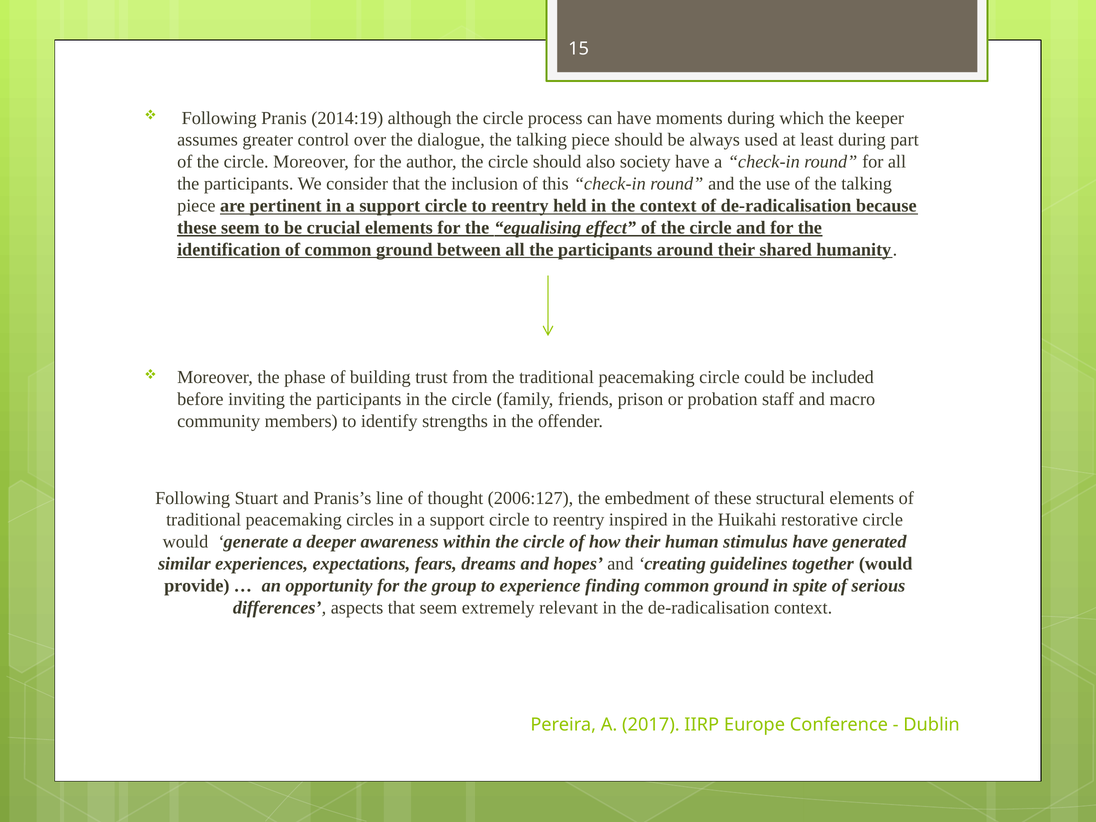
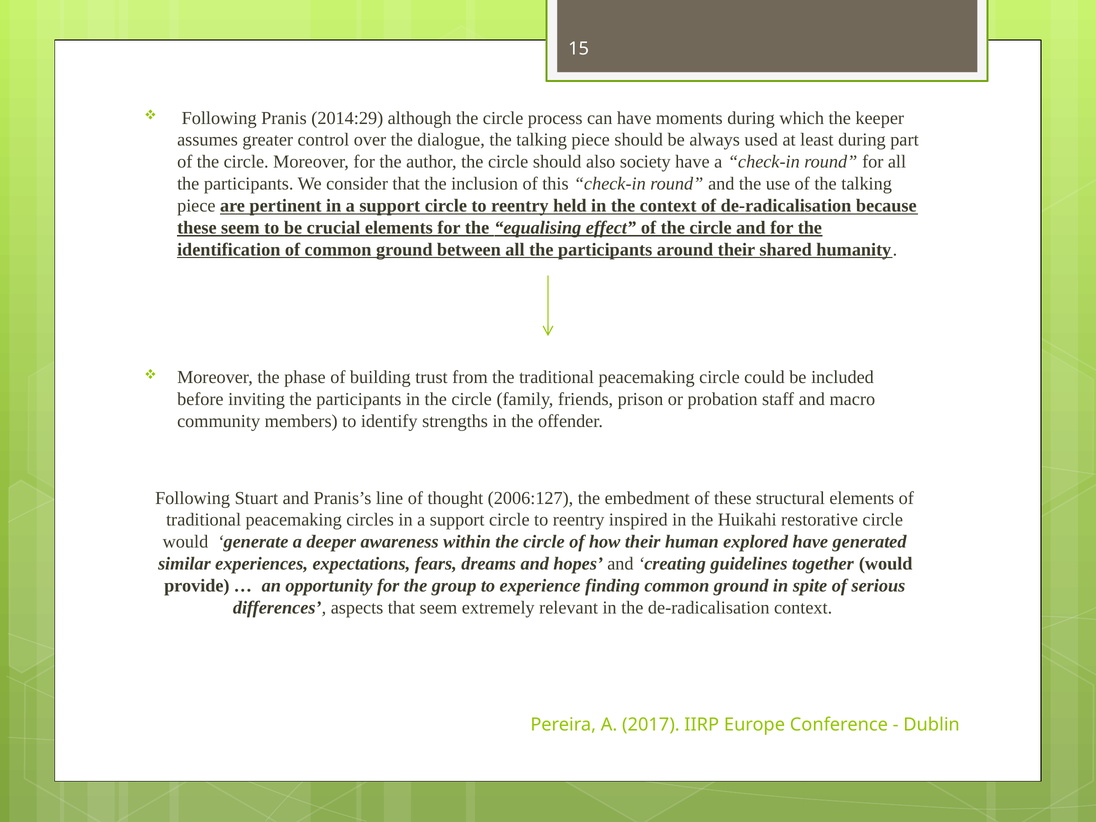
2014:19: 2014:19 -> 2014:29
stimulus: stimulus -> explored
